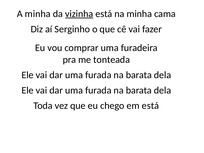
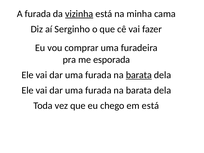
A minha: minha -> furada
tonteada: tonteada -> esporada
barata at (139, 75) underline: none -> present
